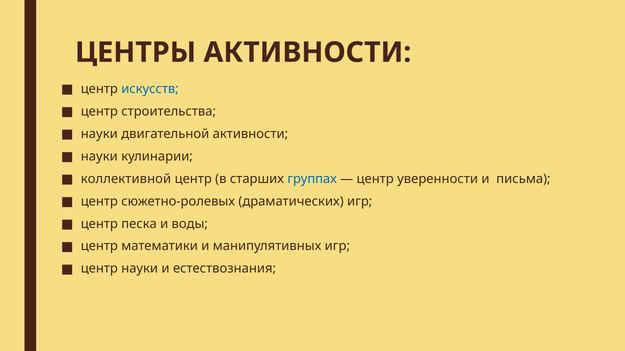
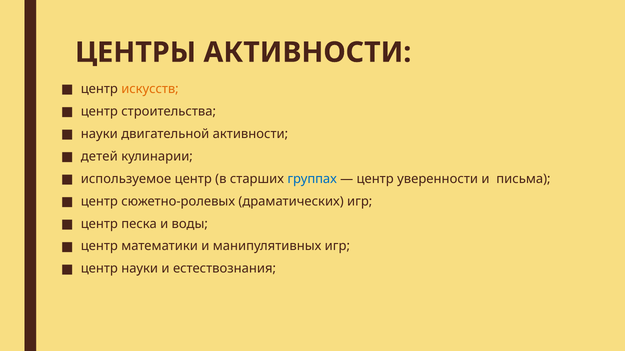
искусств colour: blue -> orange
науки at (99, 157): науки -> детей
коллективной: коллективной -> используемое
